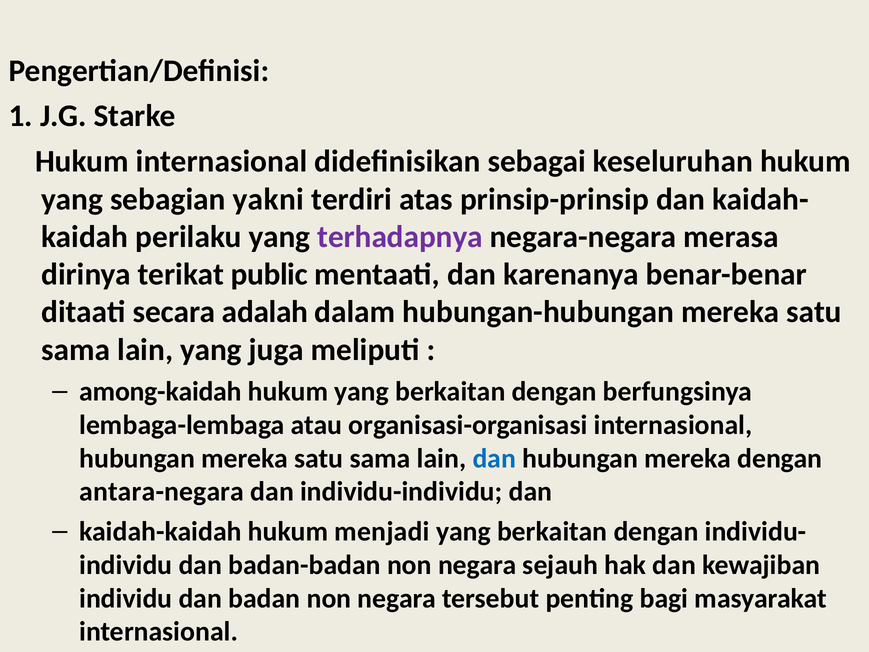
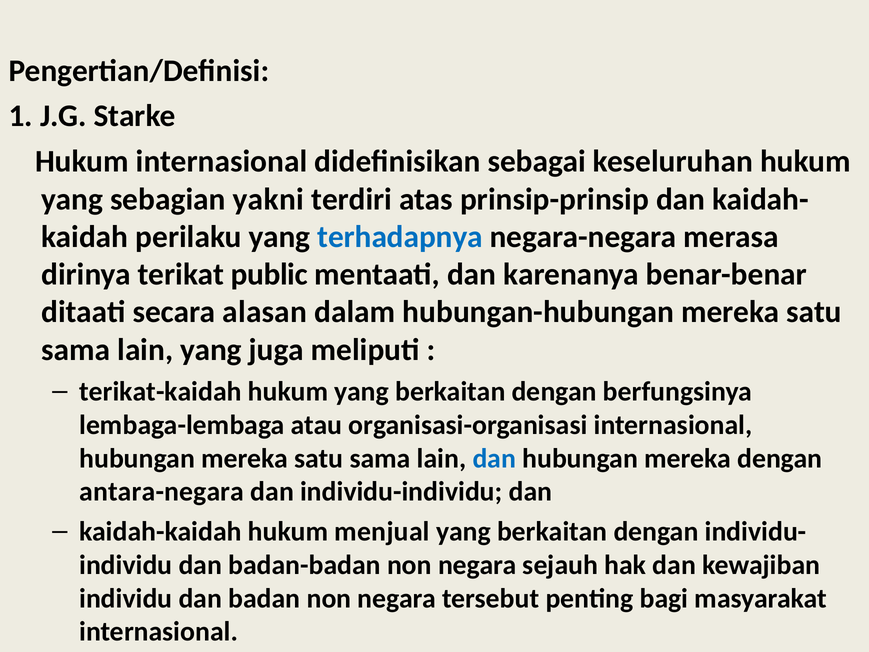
terhadapnya colour: purple -> blue
adalah: adalah -> alasan
among-kaidah: among-kaidah -> terikat-kaidah
menjadi: menjadi -> menjual
